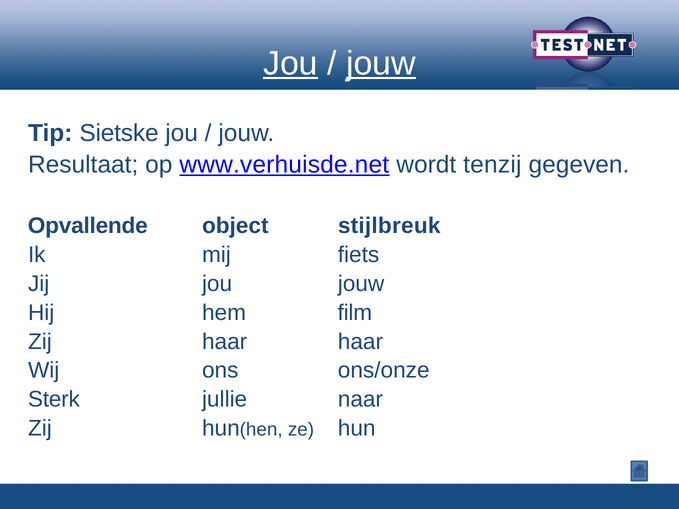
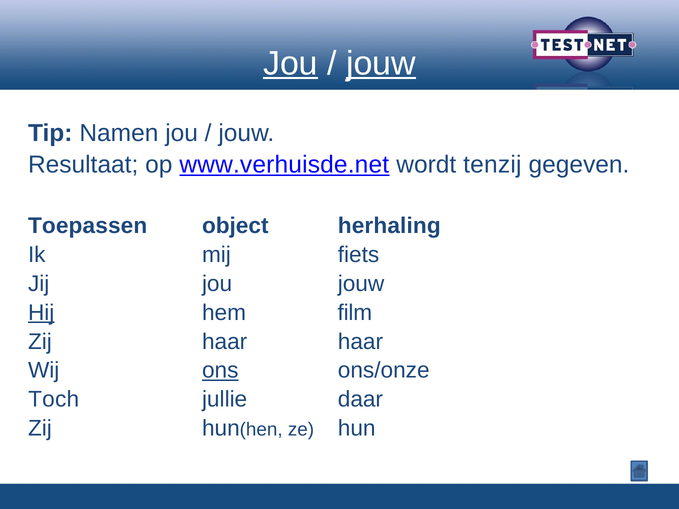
Sietske: Sietske -> Namen
Opvallende: Opvallende -> Toepassen
stijlbreuk: stijlbreuk -> herhaling
Hij underline: none -> present
ons underline: none -> present
Sterk: Sterk -> Toch
naar: naar -> daar
